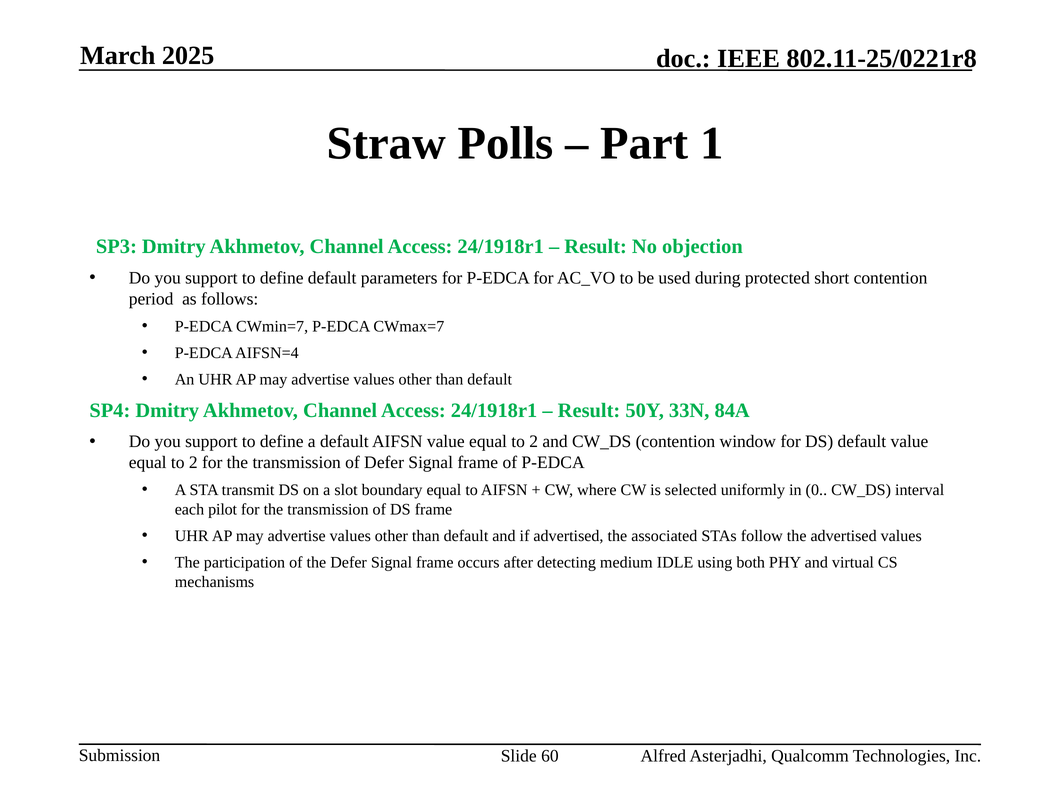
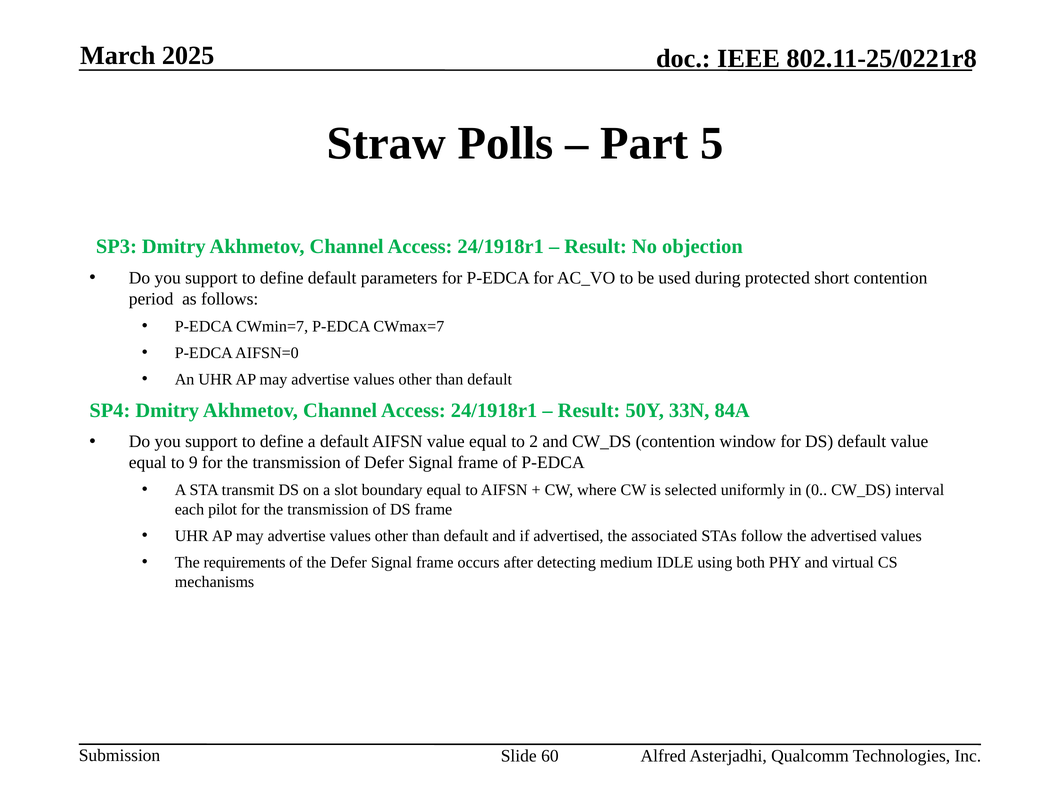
1: 1 -> 5
AIFSN=4: AIFSN=4 -> AIFSN=0
2 at (193, 463): 2 -> 9
participation: participation -> requirements
